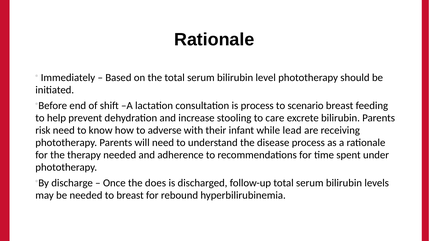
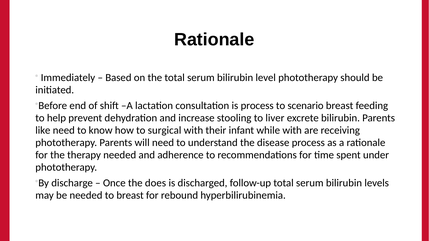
care: care -> liver
risk: risk -> like
adverse: adverse -> surgical
while lead: lead -> with
